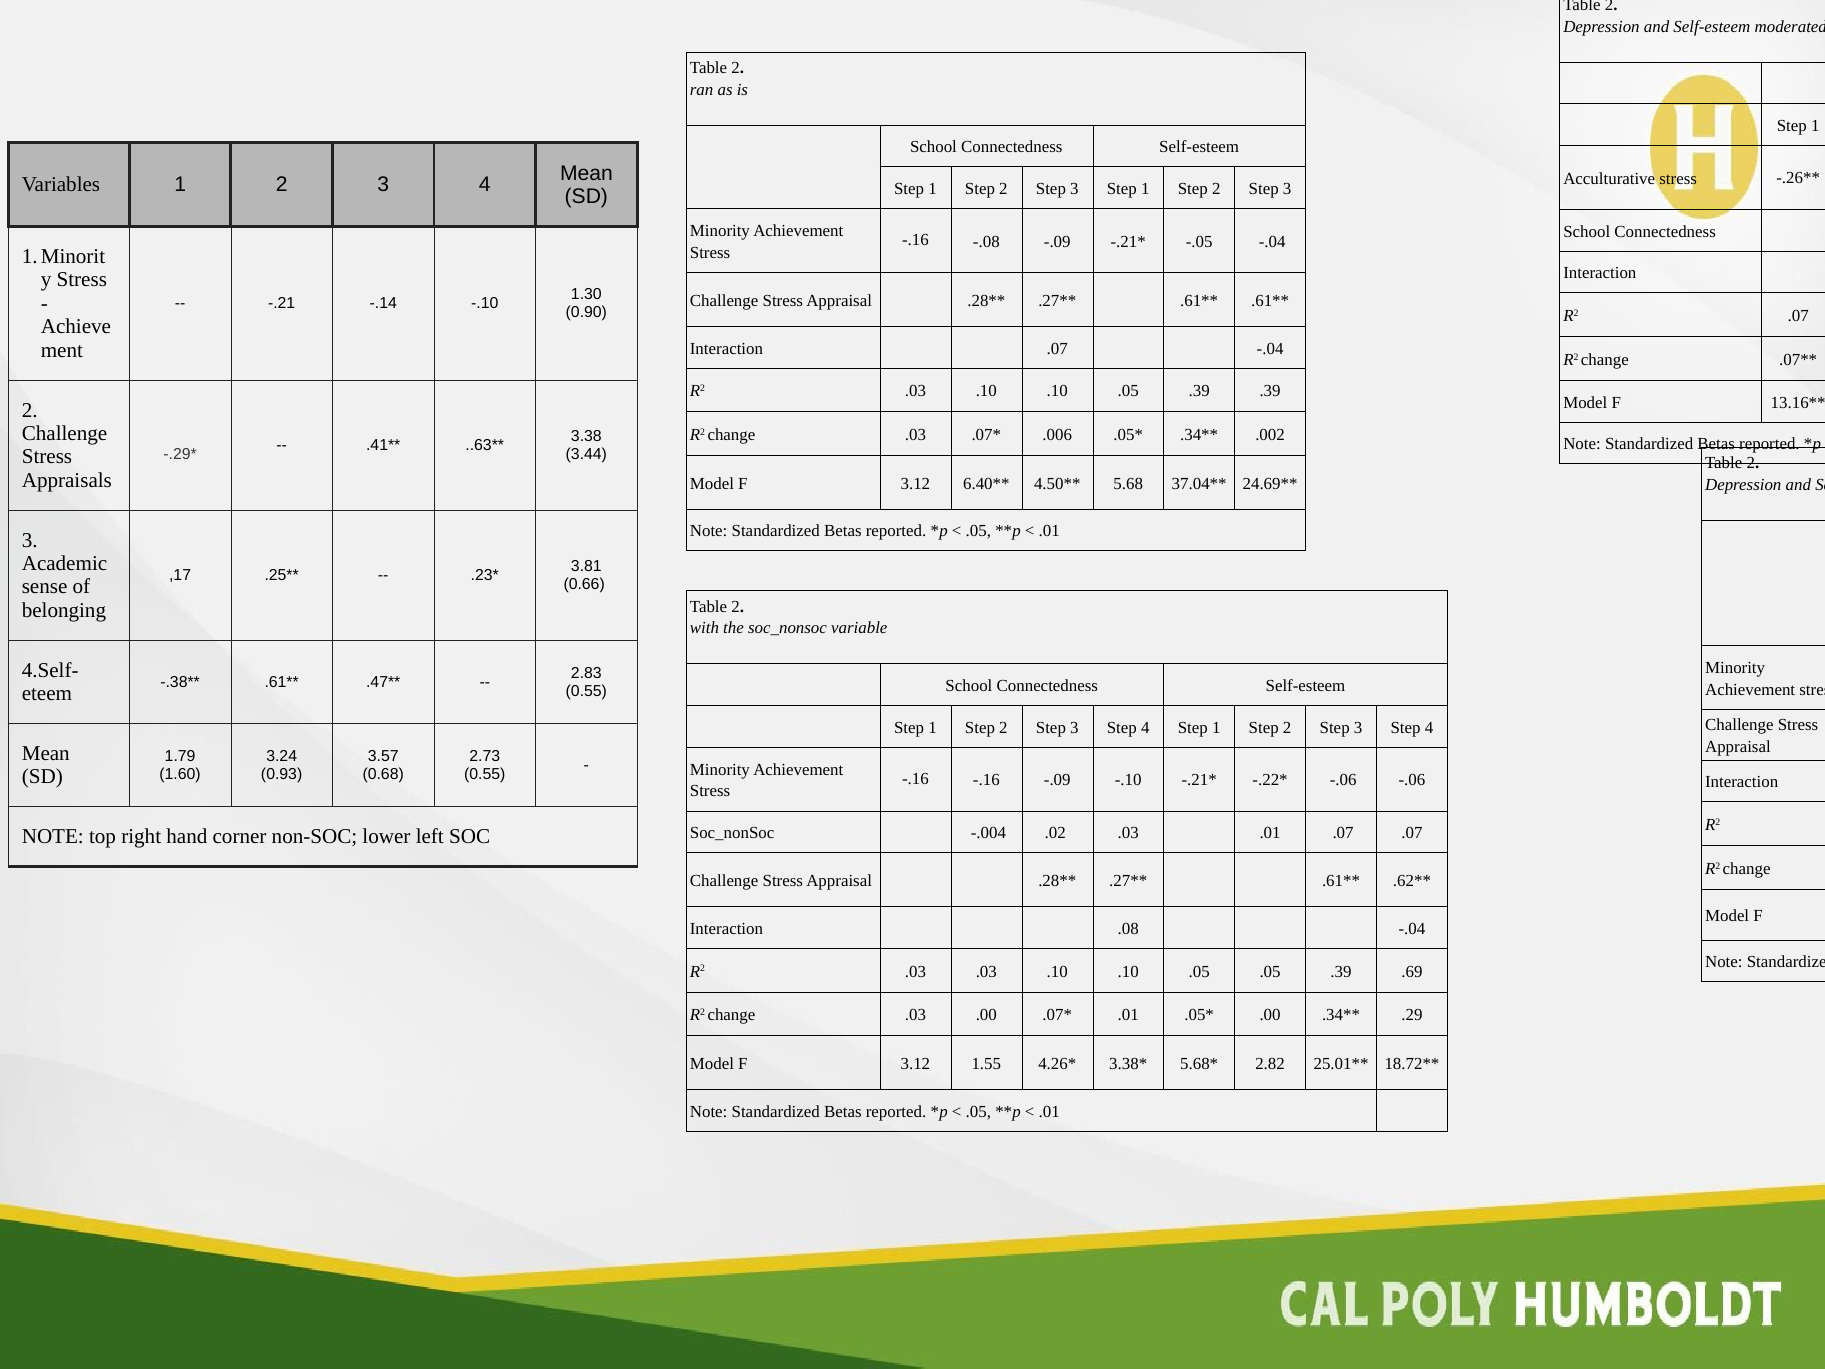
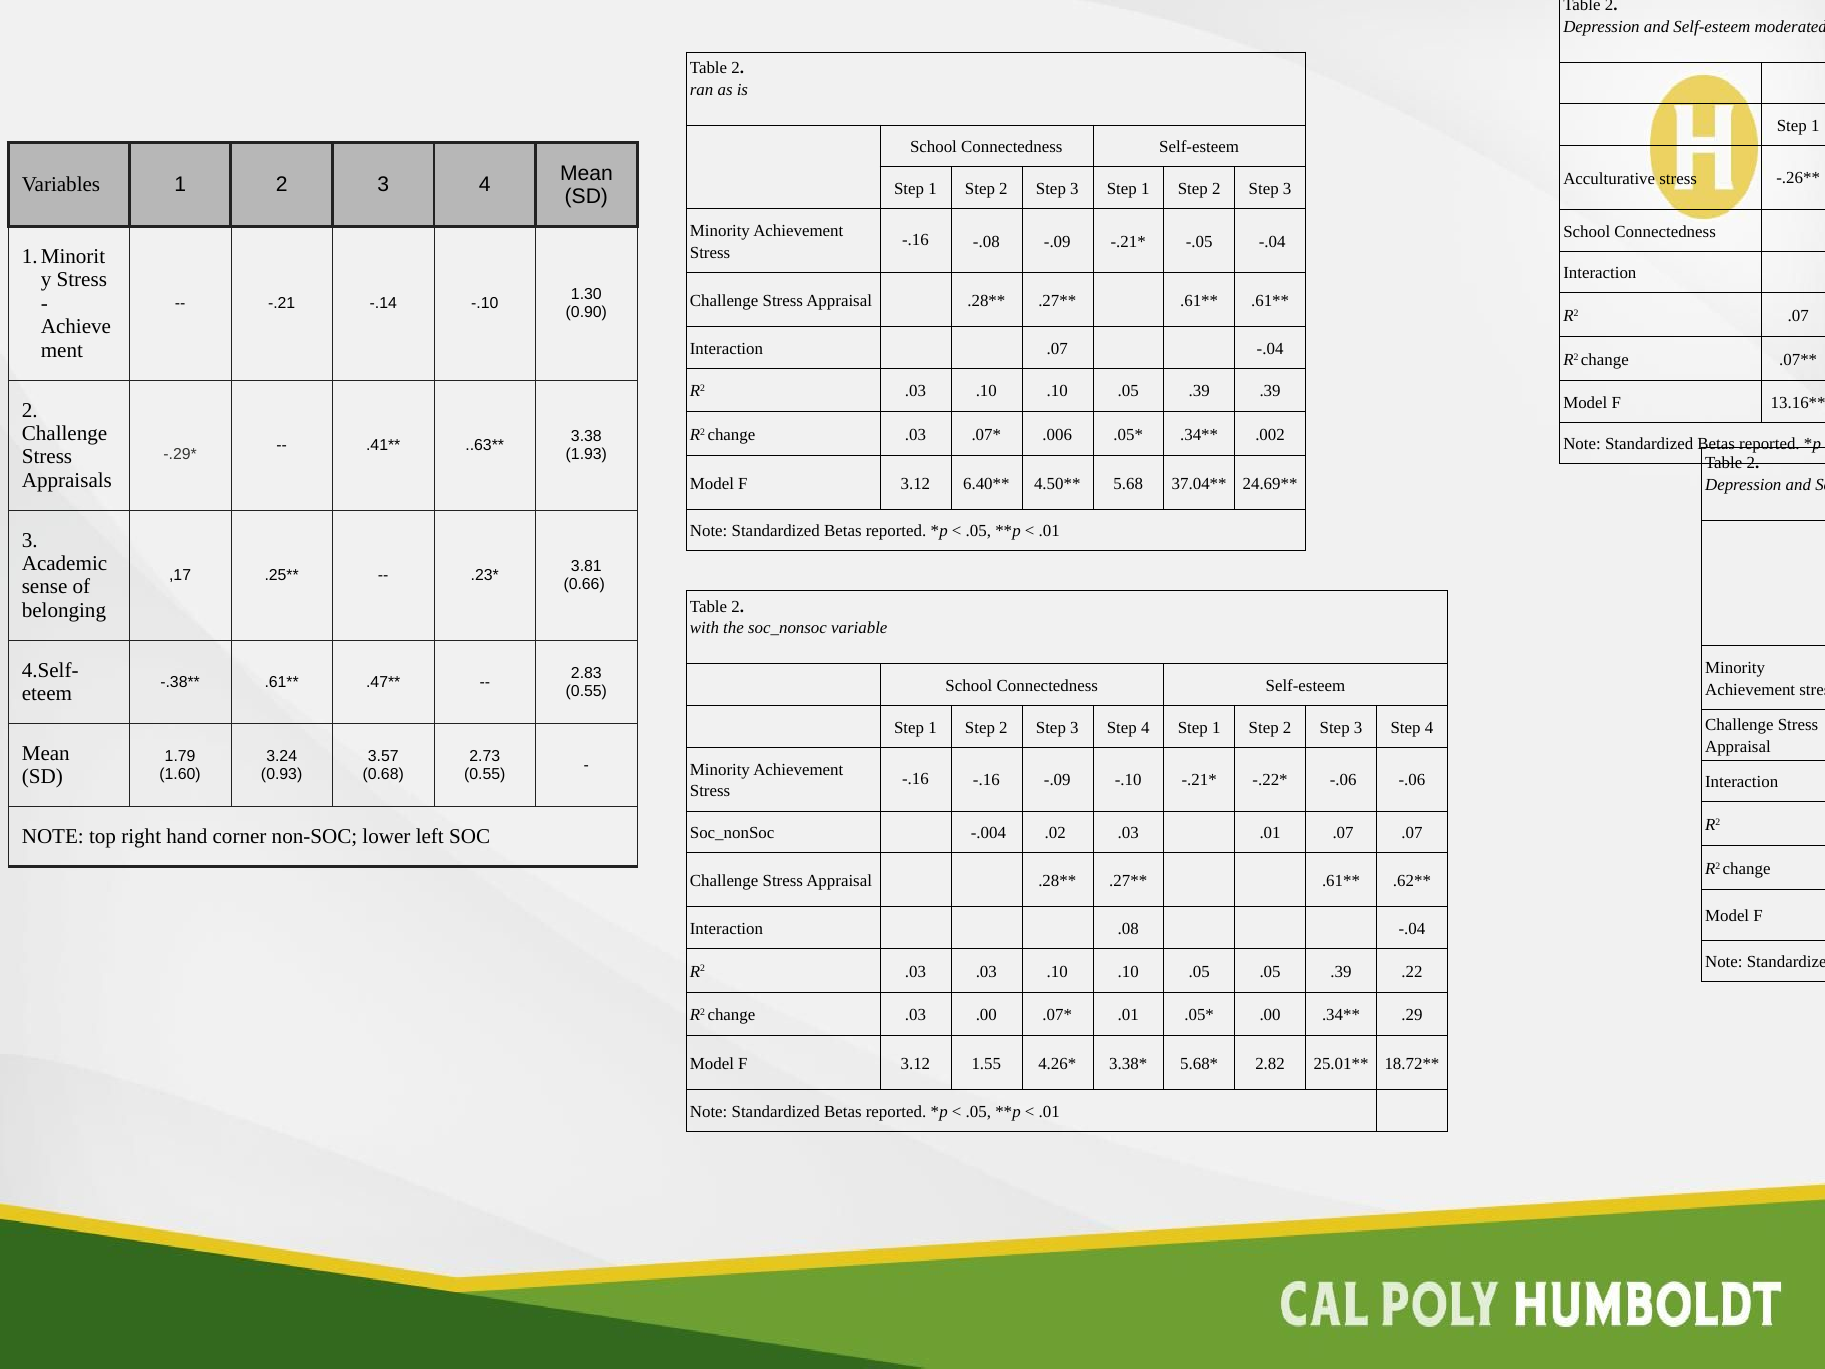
3.44: 3.44 -> 1.93
.69: .69 -> .22
